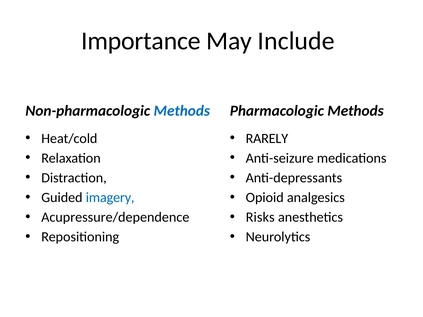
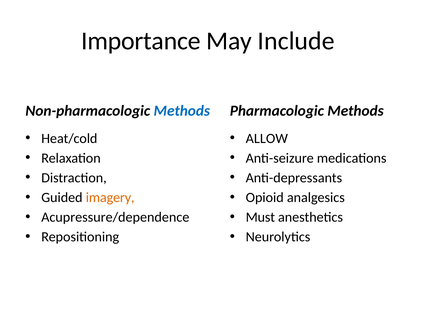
RARELY: RARELY -> ALLOW
imagery colour: blue -> orange
Risks: Risks -> Must
